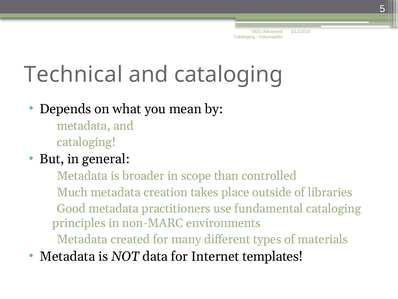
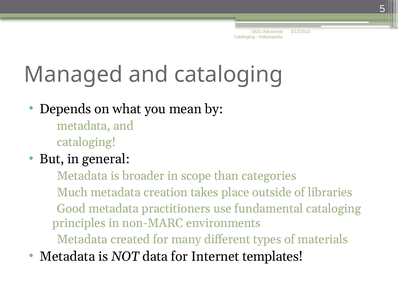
Technical: Technical -> Managed
controlled: controlled -> categories
